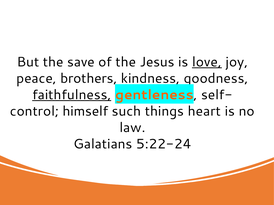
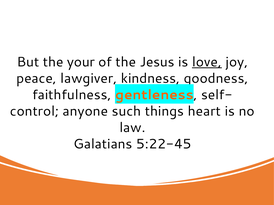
save: save -> your
brothers: brothers -> lawgiver
faithfulness underline: present -> none
himself: himself -> anyone
5:22-24: 5:22-24 -> 5:22-45
